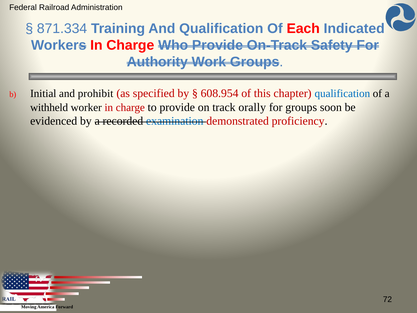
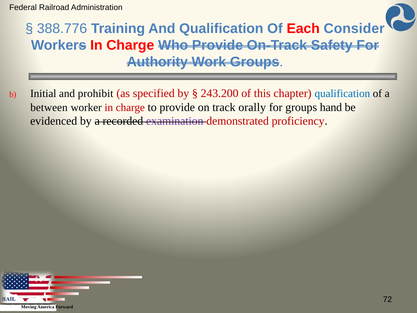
871.334: 871.334 -> 388.776
Indicated: Indicated -> Consider
608.954: 608.954 -> 243.200
withheld: withheld -> between
soon: soon -> hand
examination colour: blue -> purple
